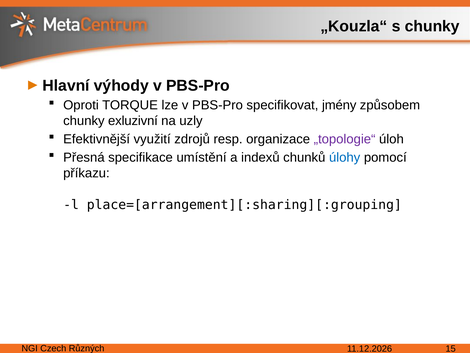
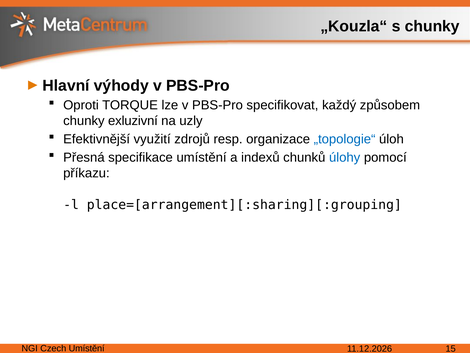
jmény: jmény -> každý
„topologie“ colour: purple -> blue
Czech Různých: Různých -> Umístění
